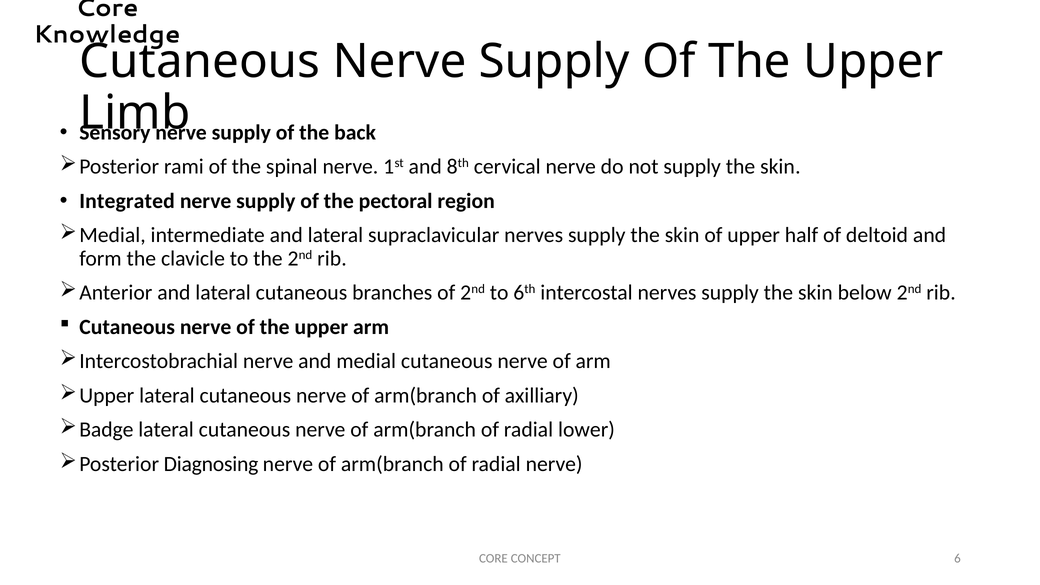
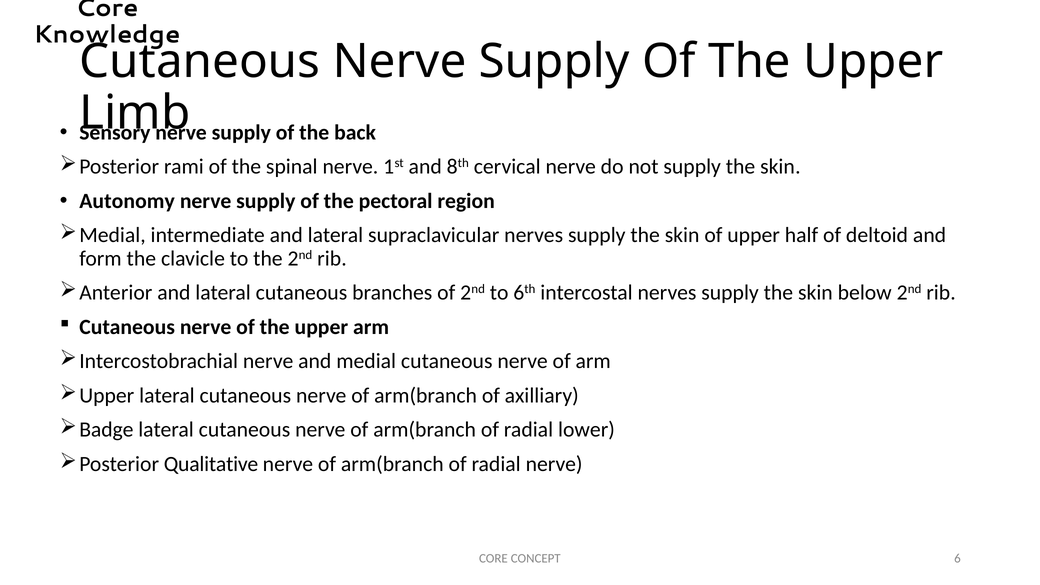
Integrated: Integrated -> Autonomy
Diagnosing: Diagnosing -> Qualitative
